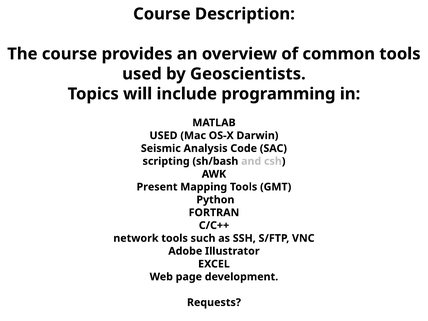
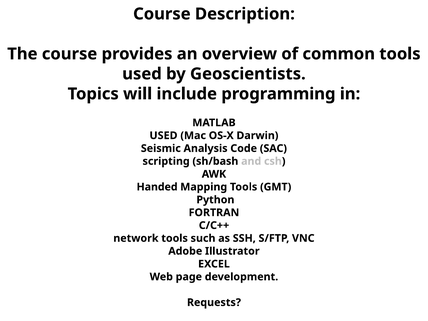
Present: Present -> Handed
